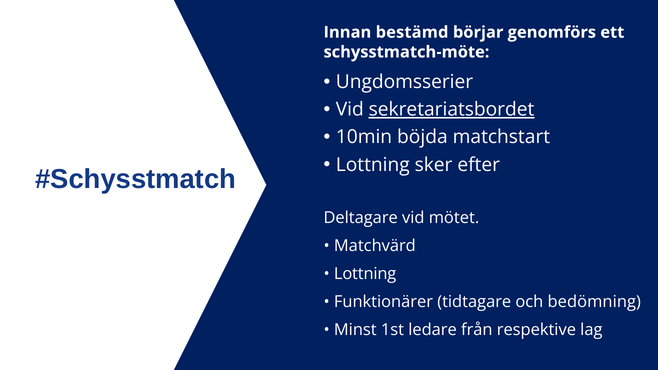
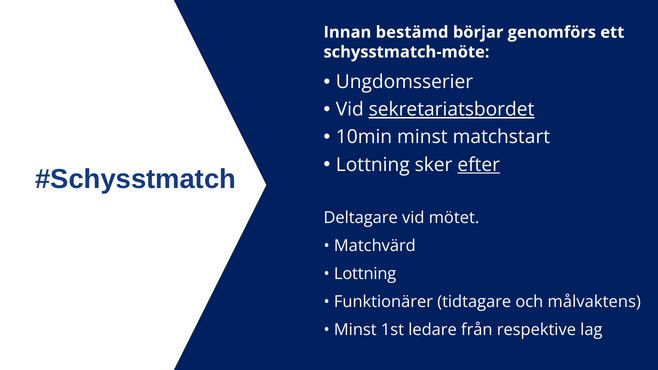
10min böjda: böjda -> minst
efter underline: none -> present
bedömning: bedömning -> målvaktens
